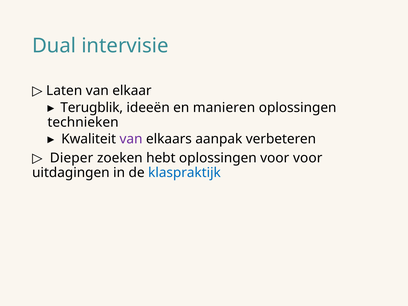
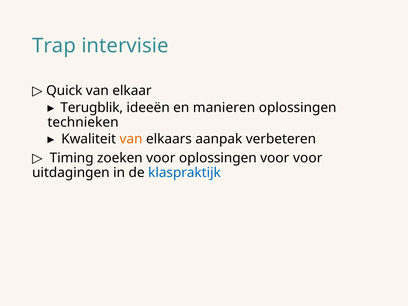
Dual: Dual -> Trap
Laten: Laten -> Quick
van at (131, 139) colour: purple -> orange
Dieper: Dieper -> Timing
zoeken hebt: hebt -> voor
